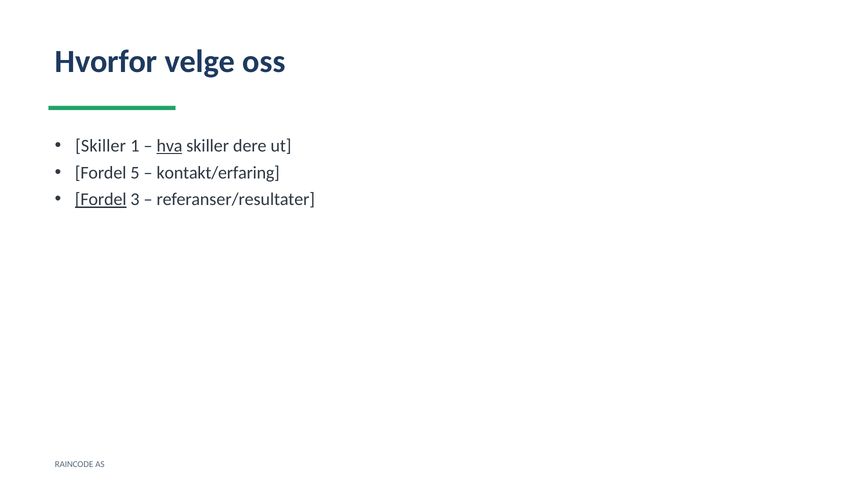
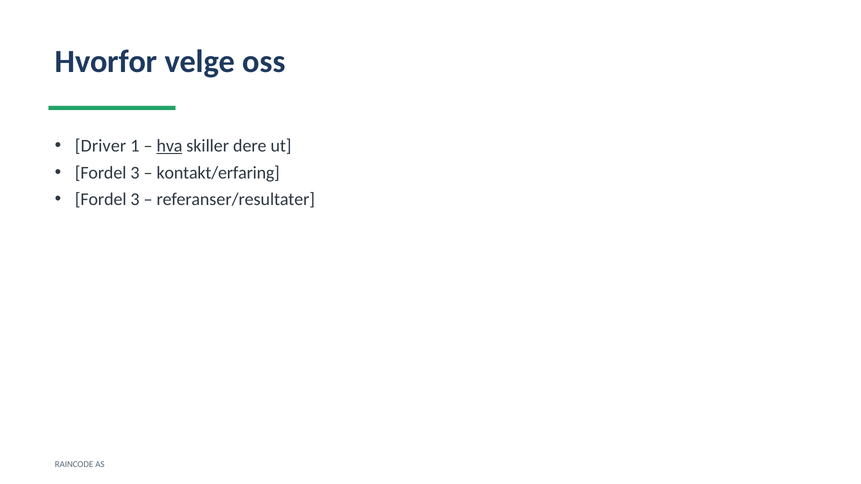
Skiller at (101, 146): Skiller -> Driver
5 at (135, 173): 5 -> 3
Fordel at (101, 200) underline: present -> none
